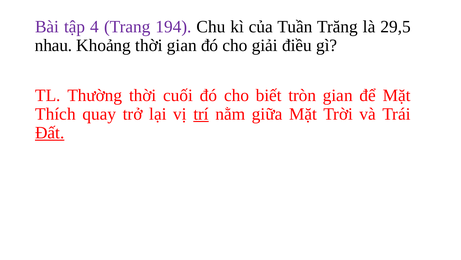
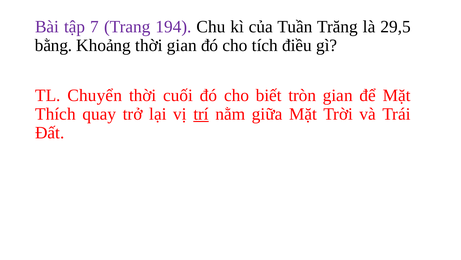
4: 4 -> 7
nhau: nhau -> bằng
giải: giải -> tích
Thường: Thường -> Chuyển
Đất underline: present -> none
